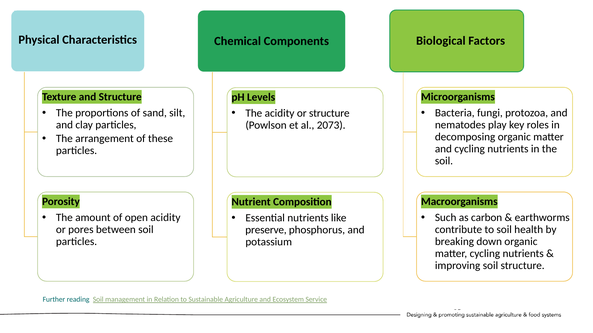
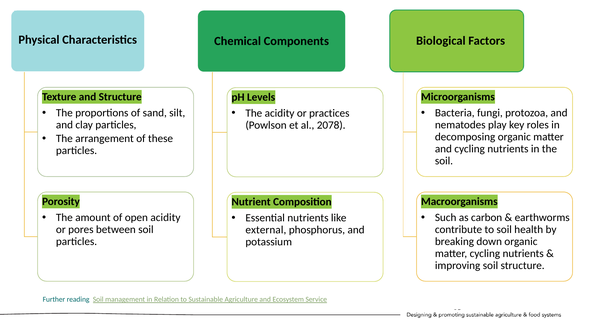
or structure: structure -> practices
2073: 2073 -> 2078
preserve: preserve -> external
